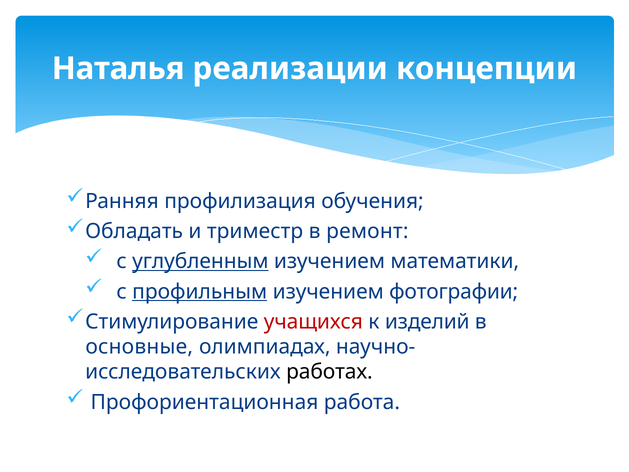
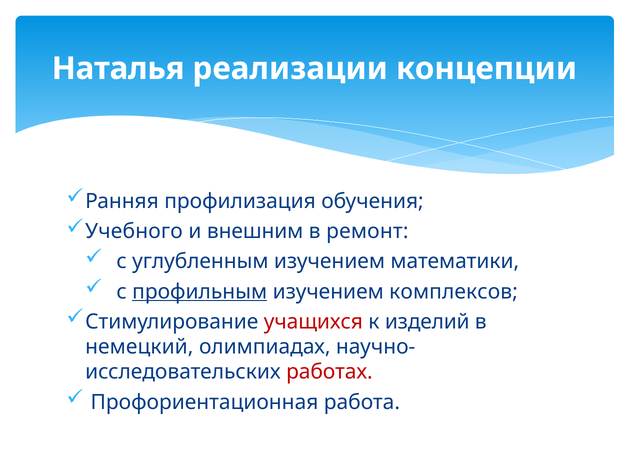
Обладать: Обладать -> Учебного
триместр: триместр -> внешним
углубленным underline: present -> none
фотографии: фотографии -> комплексов
основные: основные -> немецкий
работах colour: black -> red
